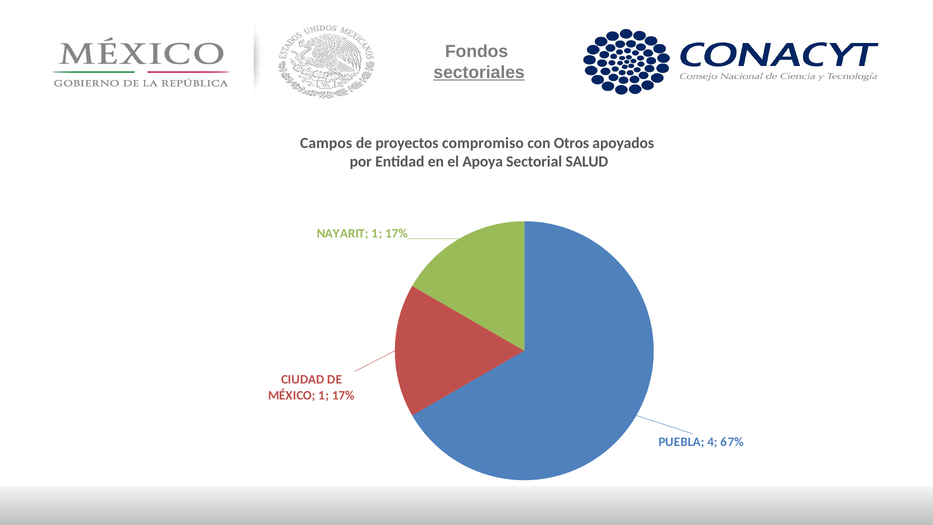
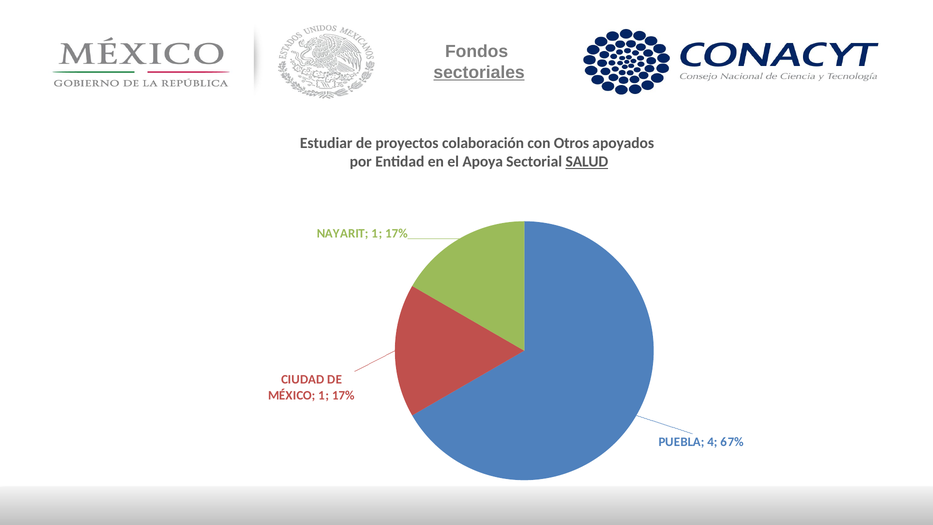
Campos: Campos -> Estudiar
compromiso: compromiso -> colaboración
SALUD underline: none -> present
